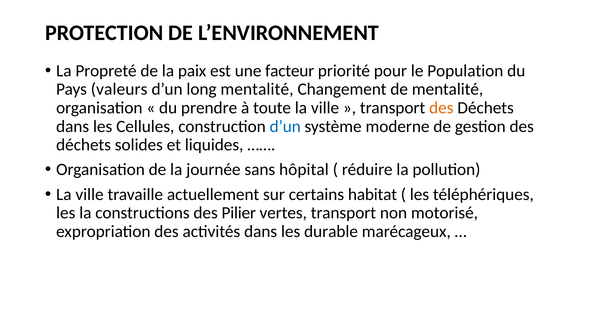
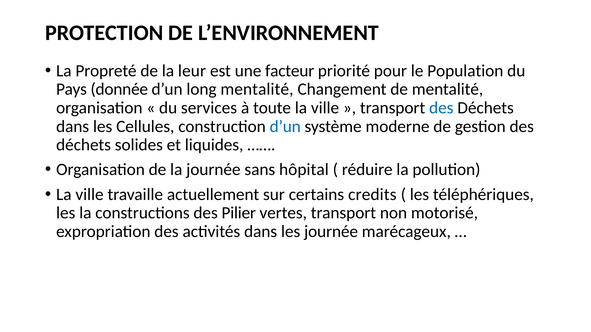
paix: paix -> leur
valeurs: valeurs -> donnée
prendre: prendre -> services
des at (441, 108) colour: orange -> blue
habitat: habitat -> credits
les durable: durable -> journée
